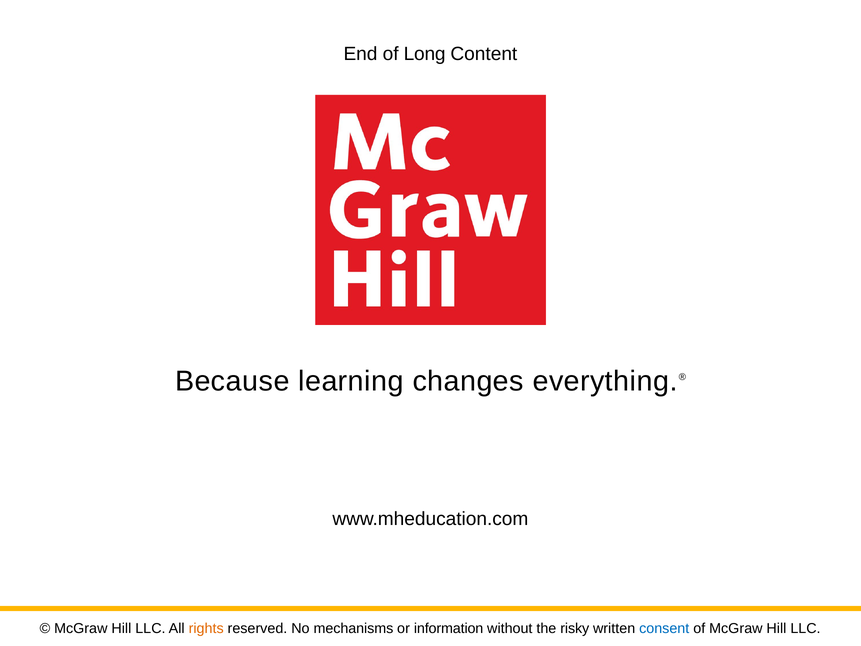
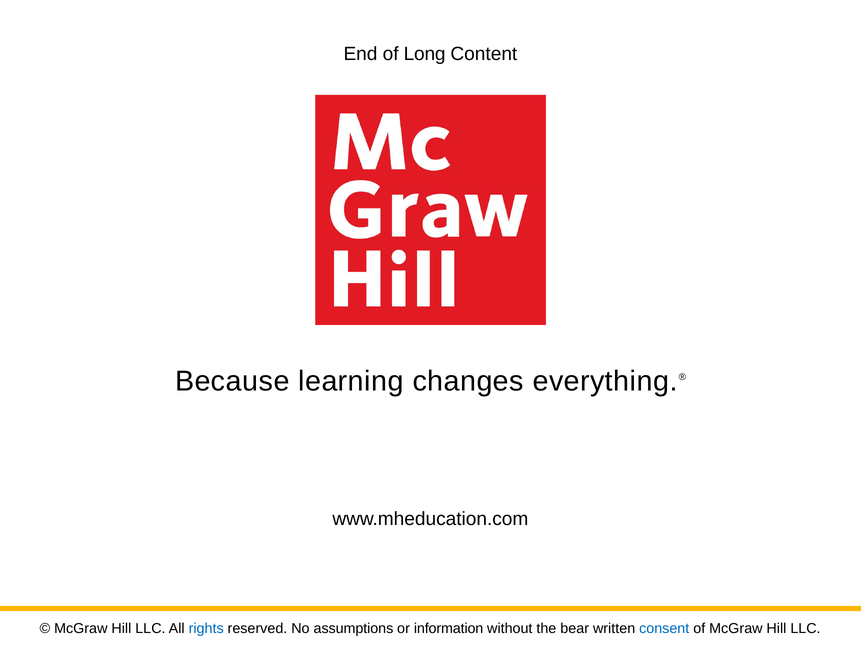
rights colour: orange -> blue
mechanisms: mechanisms -> assumptions
risky: risky -> bear
